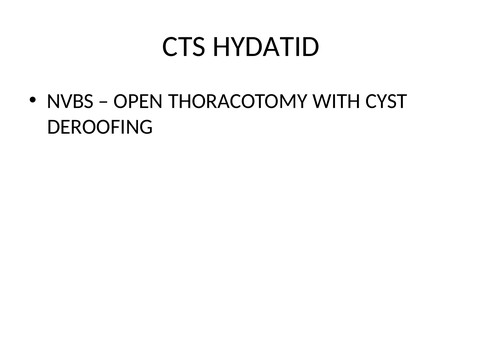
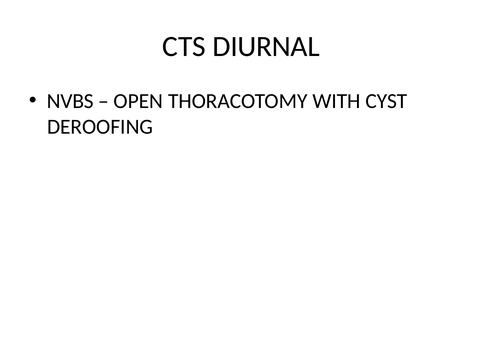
HYDATID: HYDATID -> DIURNAL
